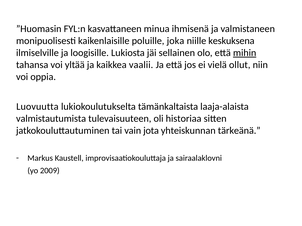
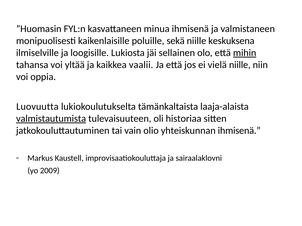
joka: joka -> sekä
vielä ollut: ollut -> niille
valmistautumista underline: none -> present
jota: jota -> olio
yhteiskunnan tärkeänä: tärkeänä -> ihmisenä
